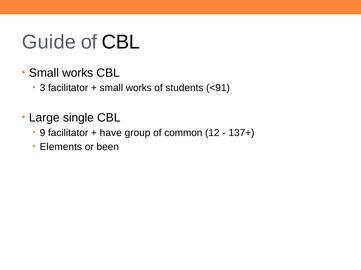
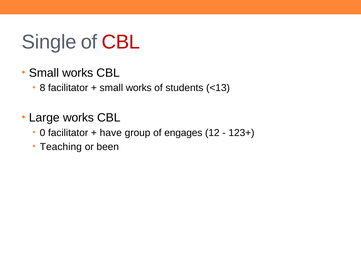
Guide: Guide -> Single
CBL at (121, 42) colour: black -> red
3: 3 -> 8
<91: <91 -> <13
Large single: single -> works
9: 9 -> 0
common: common -> engages
137+: 137+ -> 123+
Elements: Elements -> Teaching
